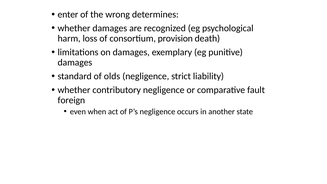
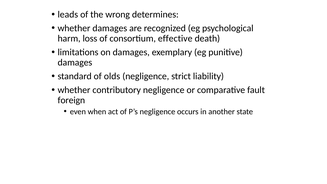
enter: enter -> leads
provision: provision -> effective
